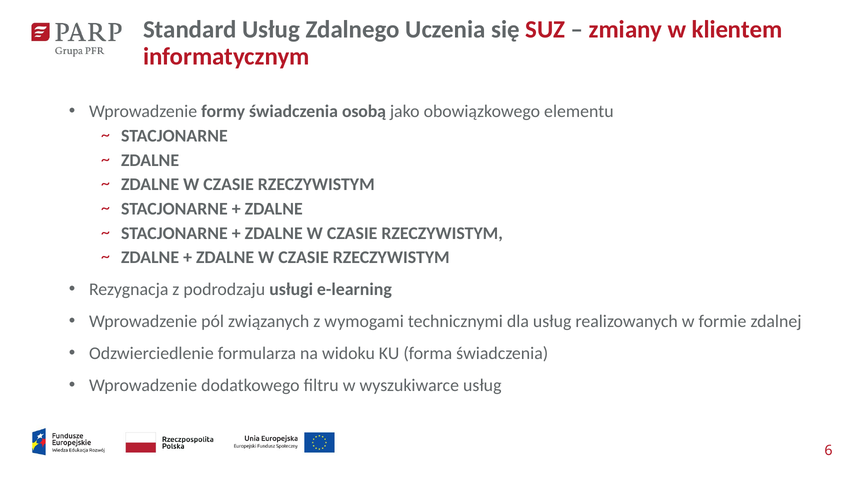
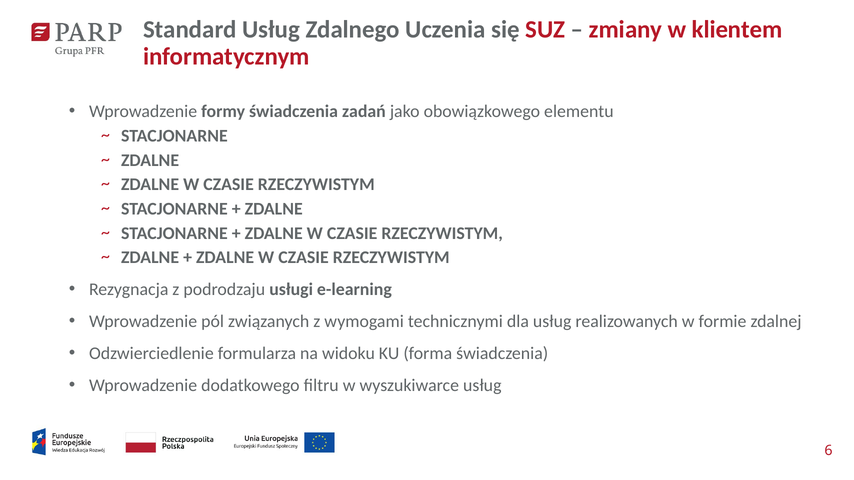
osobą: osobą -> zadań
